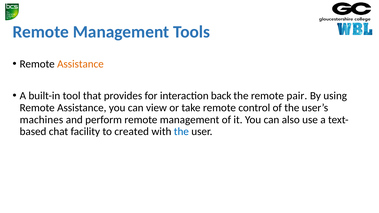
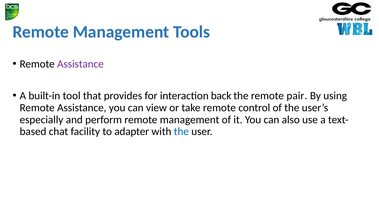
Assistance at (80, 64) colour: orange -> purple
machines: machines -> especially
created: created -> adapter
